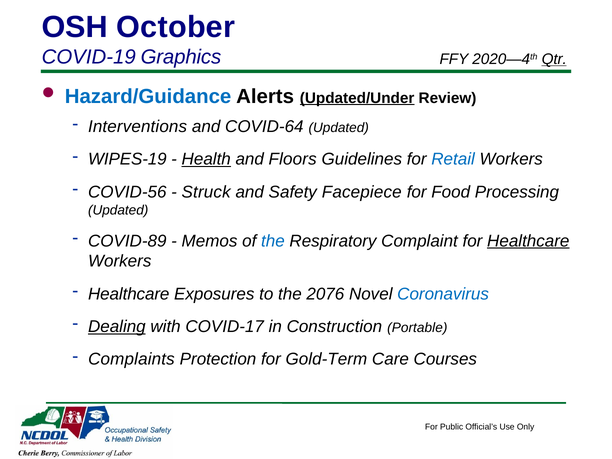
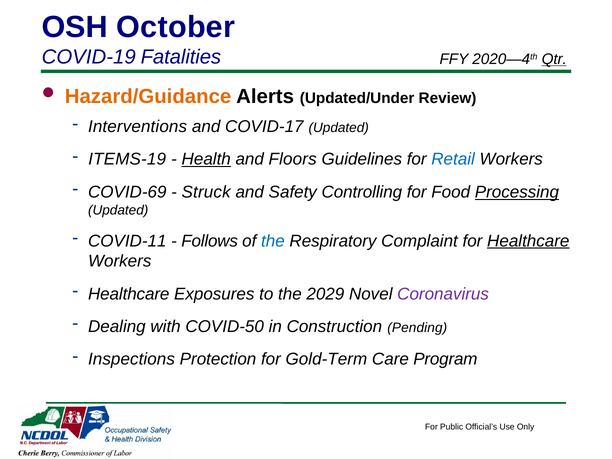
Graphics: Graphics -> Fatalities
Hazard/Guidance colour: blue -> orange
Updated/Under underline: present -> none
COVID-64: COVID-64 -> COVID-17
WIPES-19: WIPES-19 -> ITEMS-19
COVID-56: COVID-56 -> COVID-69
Facepiece: Facepiece -> Controlling
Processing underline: none -> present
COVID-89: COVID-89 -> COVID-11
Memos: Memos -> Follows
2076: 2076 -> 2029
Coronavirus colour: blue -> purple
Dealing underline: present -> none
COVID-17: COVID-17 -> COVID-50
Portable: Portable -> Pending
Complaints: Complaints -> Inspections
Courses: Courses -> Program
